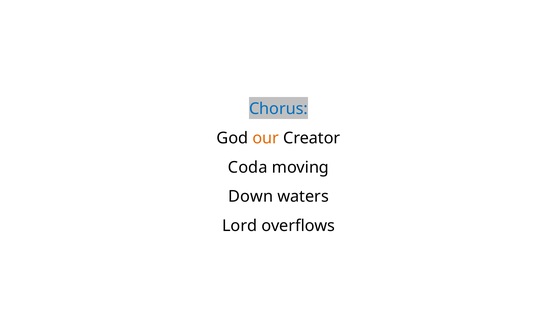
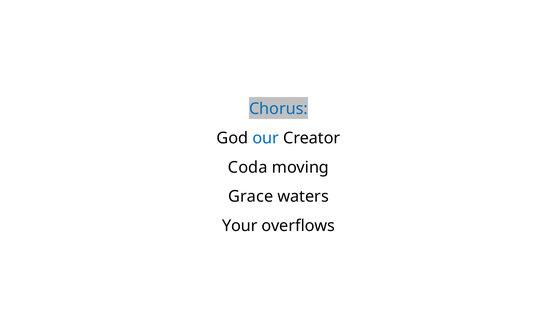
our colour: orange -> blue
Down: Down -> Grace
Lord: Lord -> Your
